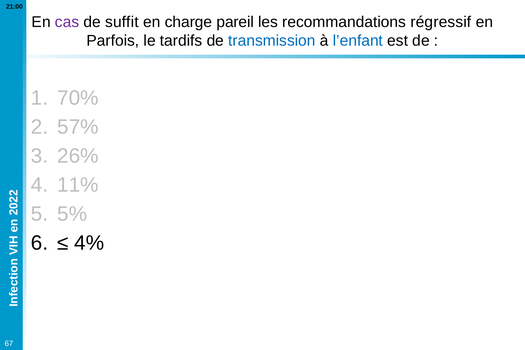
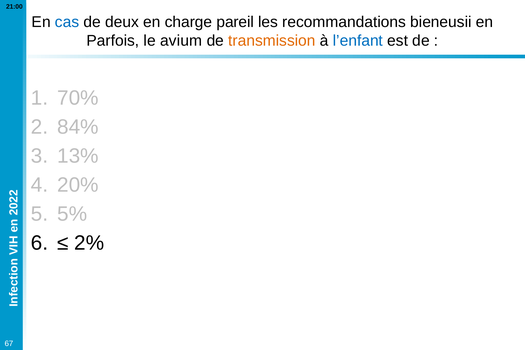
cas colour: purple -> blue
suffit: suffit -> deux
régressif: régressif -> bieneusii
tardifs: tardifs -> avium
transmission colour: blue -> orange
57%: 57% -> 84%
26%: 26% -> 13%
11%: 11% -> 20%
4%: 4% -> 2%
